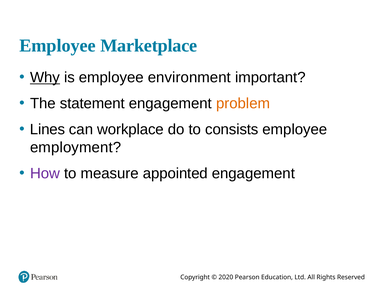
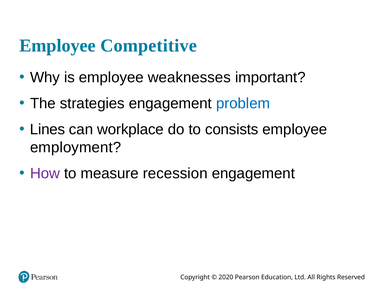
Marketplace: Marketplace -> Competitive
Why underline: present -> none
environment: environment -> weaknesses
statement: statement -> strategies
problem colour: orange -> blue
appointed: appointed -> recession
